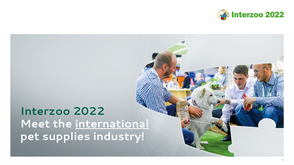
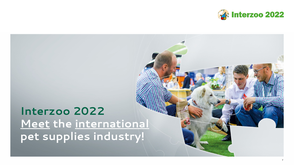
Meet underline: none -> present
